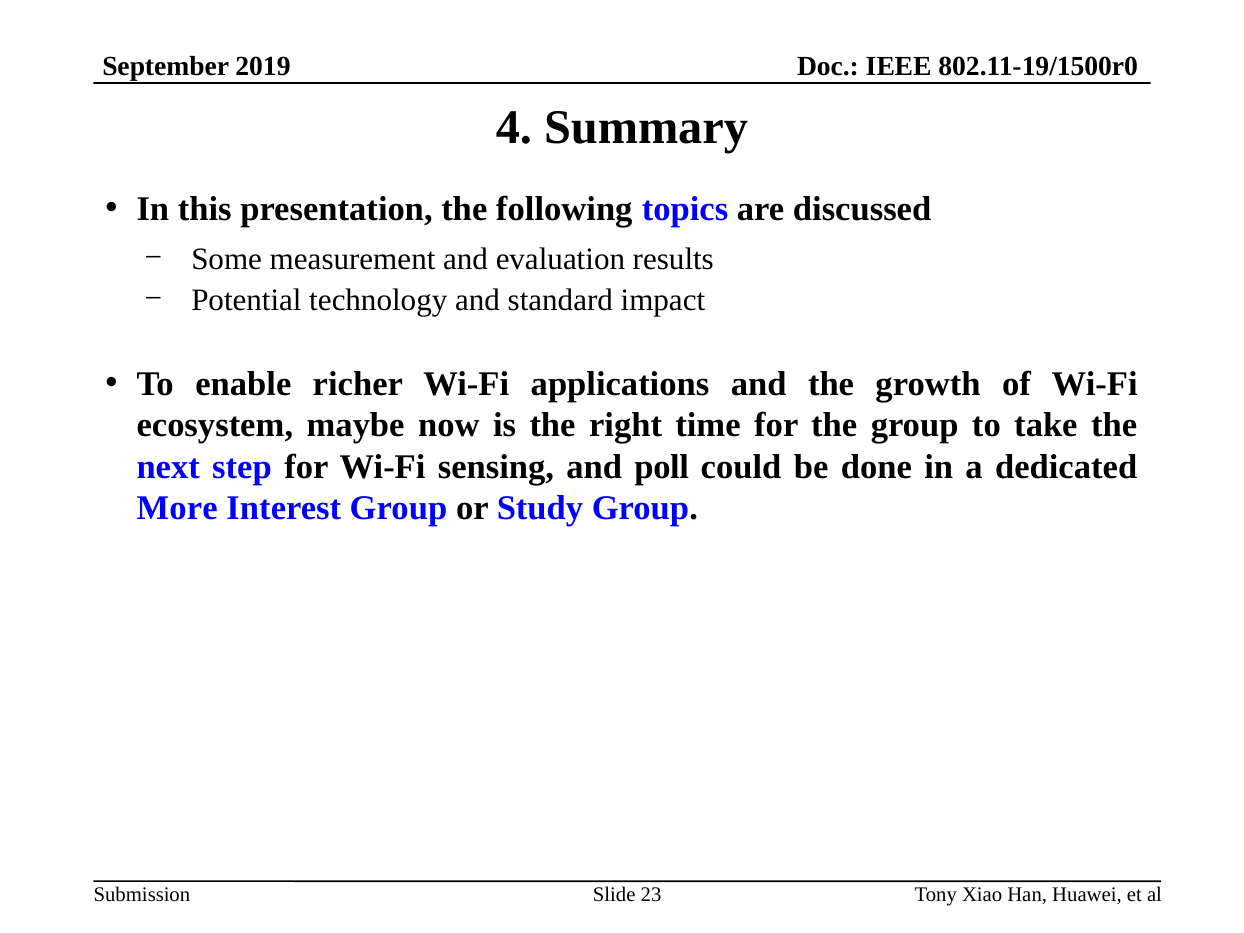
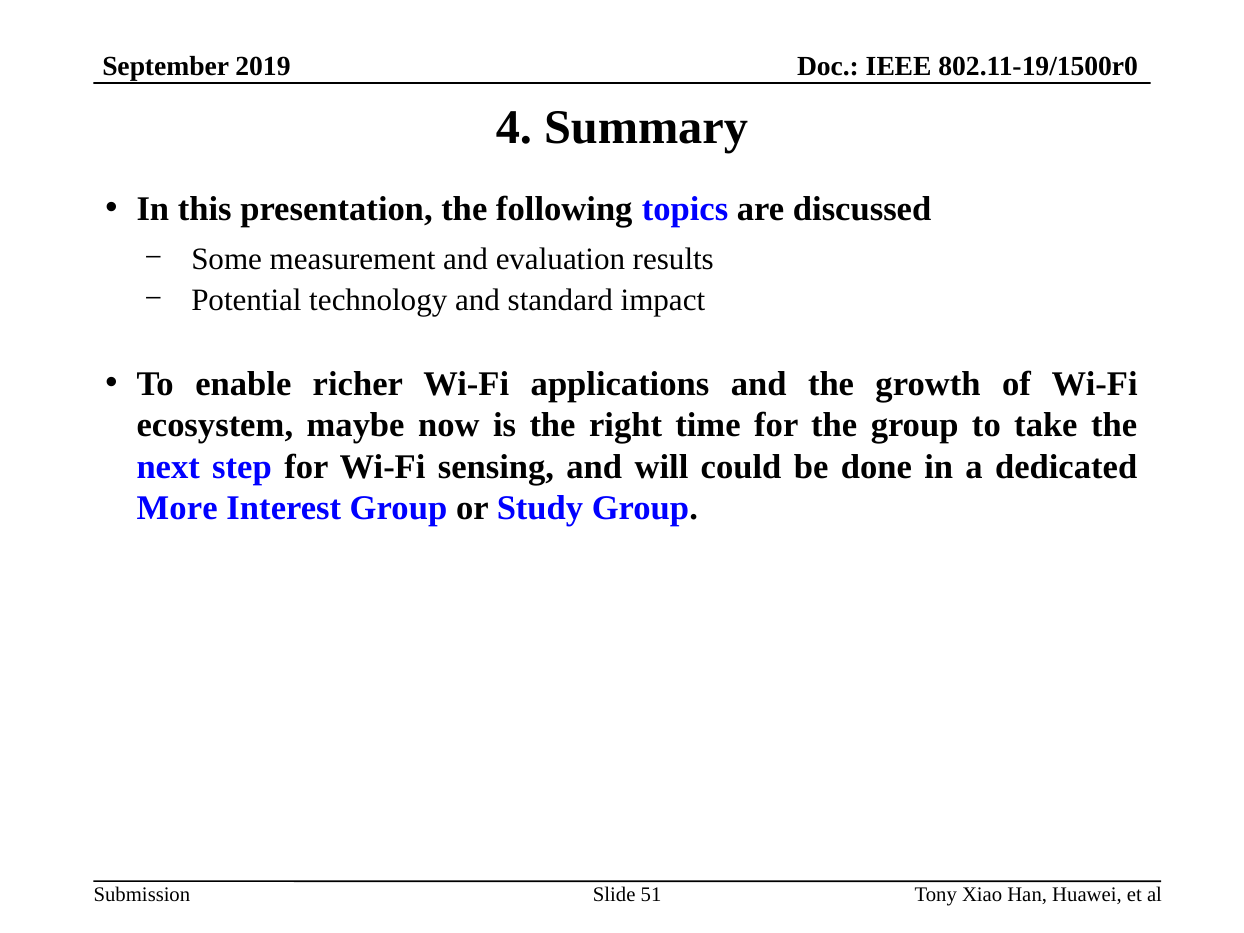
poll: poll -> will
23: 23 -> 51
